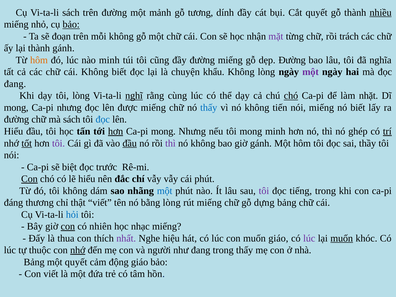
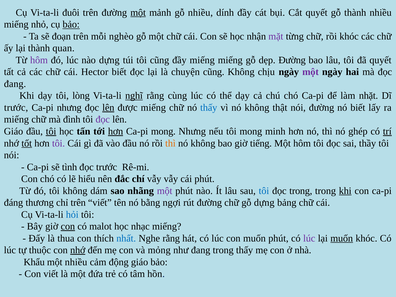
Vi-ta-li sách: sách -> đuôi
một at (138, 13) underline: none -> present
gỗ tương: tương -> nhiều
nhiều at (381, 13) underline: present -> none
mỗi không: không -> nghèo
rồi trách: trách -> khóc
thành gánh: gánh -> quan
hôm at (39, 60) colour: orange -> purple
nào minh: minh -> dựng
đầy đường: đường -> miếng
đã nghĩa: nghĩa -> quyết
cái Không: Không -> Hector
chuyện khẩu: khẩu -> cũng
Không lòng: lòng -> chịu
chó at (291, 96) underline: present -> none
mong at (16, 108): mong -> trước
lên at (108, 108) underline: none -> present
tiến: tiến -> thật
nói miếng: miếng -> đường
đường at (16, 119): đường -> miếng
mà sách: sách -> đình
đọc at (103, 119) colour: blue -> purple
Hiểu at (13, 131): Hiểu -> Giáo
tôi at (51, 131) underline: none -> present
đầu at (130, 143) underline: present -> none
thì at (170, 143) colour: purple -> orange
giờ gánh: gánh -> tiếng
biệt: biệt -> tình
Con at (29, 179) underline: present -> none
một at (165, 191) colour: blue -> purple
tôi at (264, 191) colour: purple -> blue
đọc tiếng: tiếng -> trong
khi at (345, 191) underline: none -> present
chỉ thật: thật -> trên
bằng lòng: lòng -> ngợi
rút miếng: miếng -> đường
nhiên: nhiên -> malot
nhất colour: purple -> blue
Nghe hiệu: hiệu -> rằng
muốn giáo: giáo -> phút
người: người -> mỏng
Bảng at (34, 262): Bảng -> Khẩu
một quyết: quyết -> nhiều
